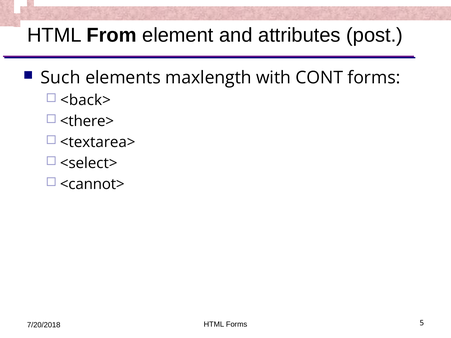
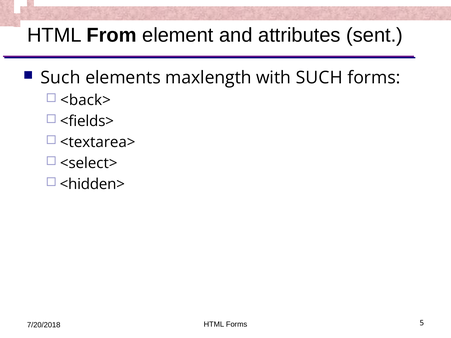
post: post -> sent
with CONT: CONT -> SUCH
<there>: <there> -> <fields>
<cannot>: <cannot> -> <hidden>
